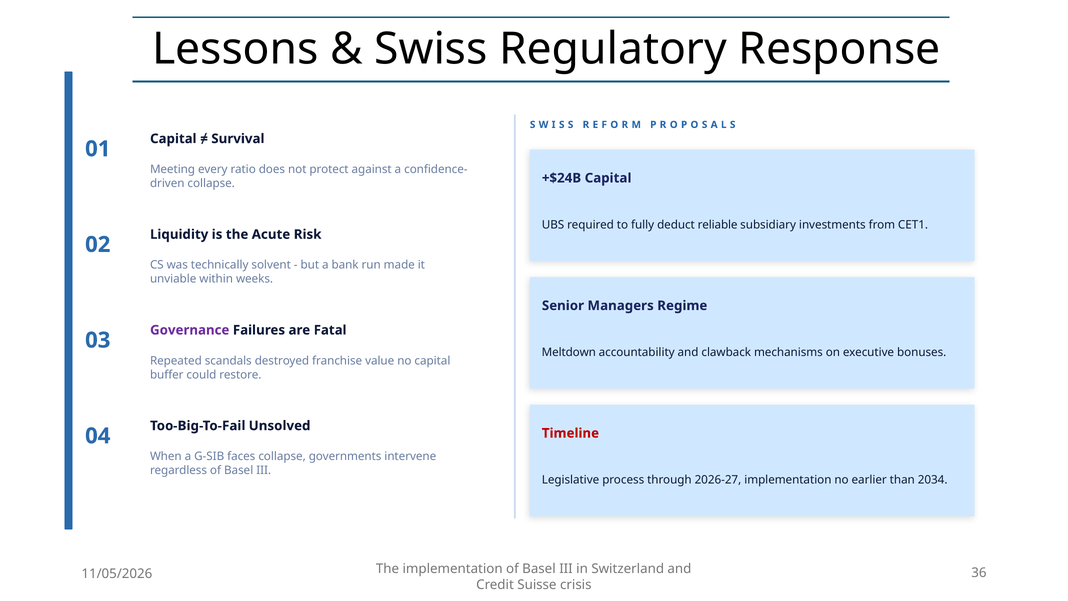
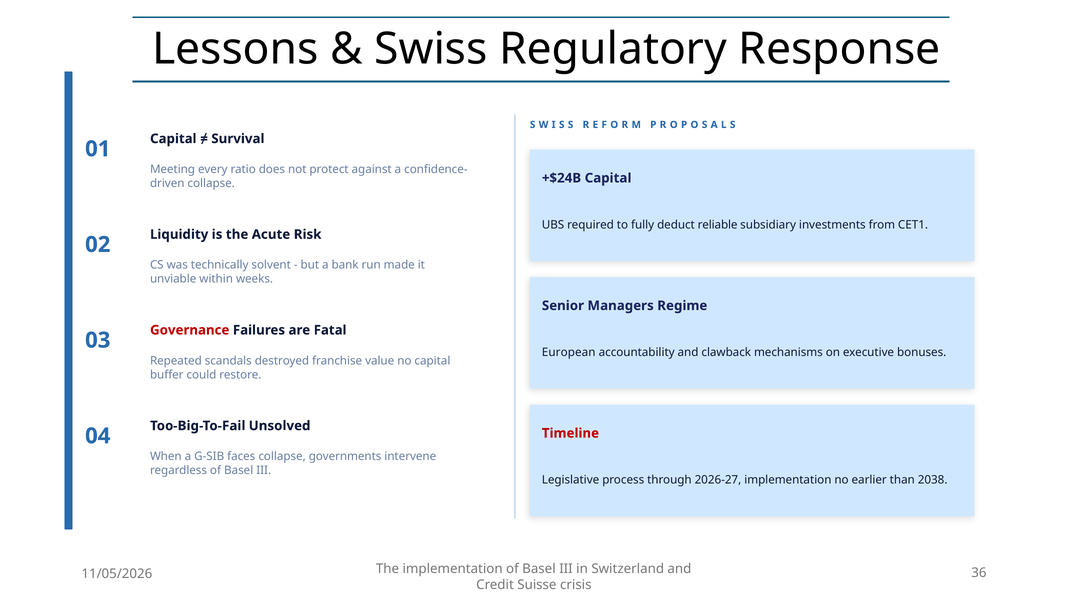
Governance colour: purple -> red
Meltdown: Meltdown -> European
2034: 2034 -> 2038
